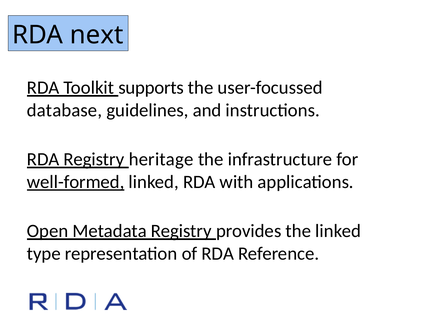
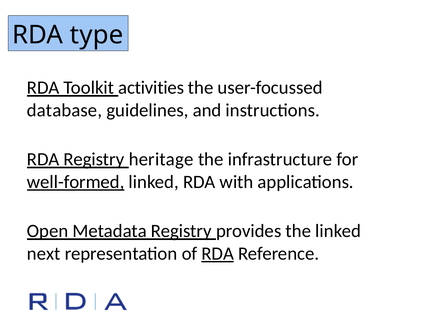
next: next -> type
supports: supports -> activities
type: type -> next
RDA at (218, 253) underline: none -> present
